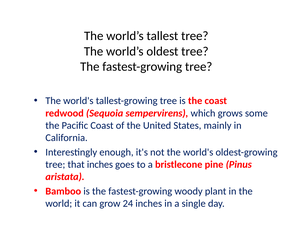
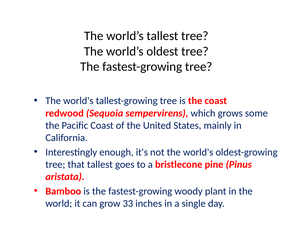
that inches: inches -> tallest
24: 24 -> 33
